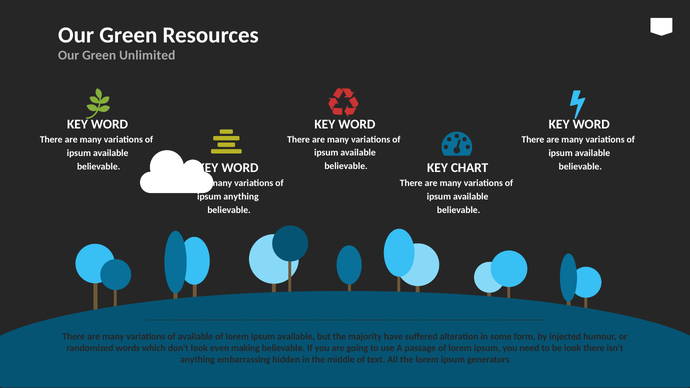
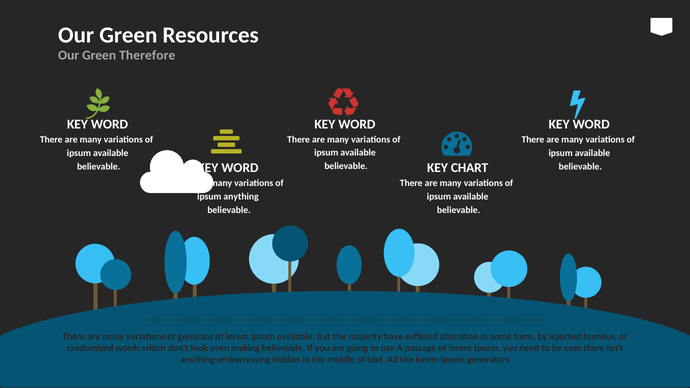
Unlimited: Unlimited -> Therefore
of available: available -> generate
be look: look -> uses
